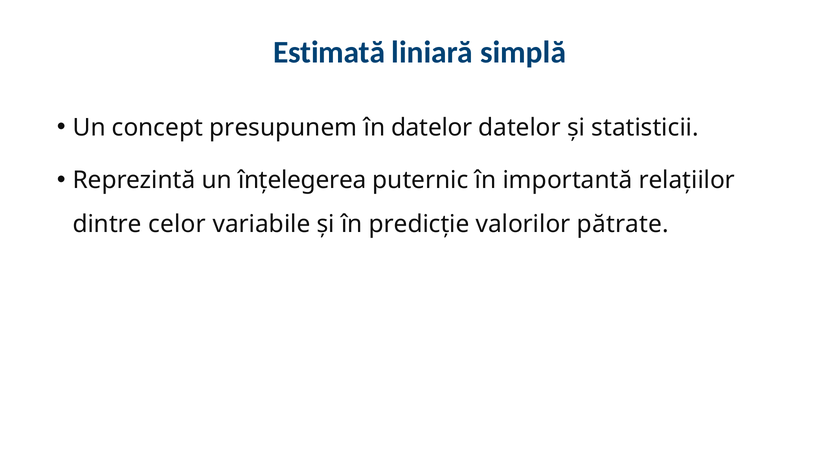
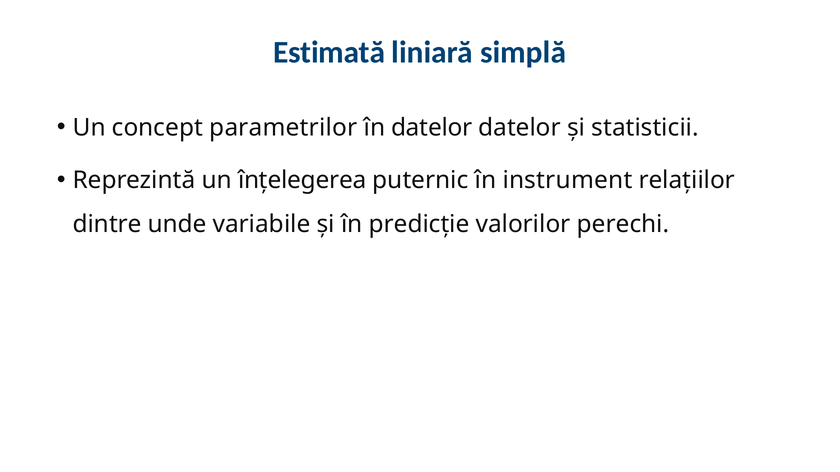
presupunem: presupunem -> parametrilor
importantă: importantă -> instrument
celor: celor -> unde
pătrate: pătrate -> perechi
